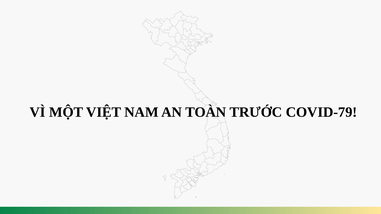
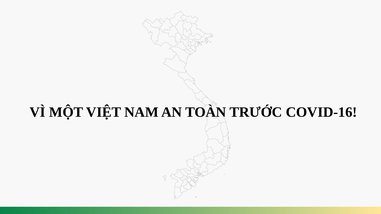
COVID-79: COVID-79 -> COVID-16
